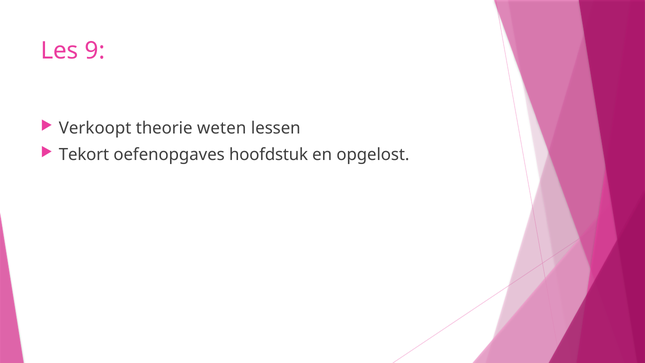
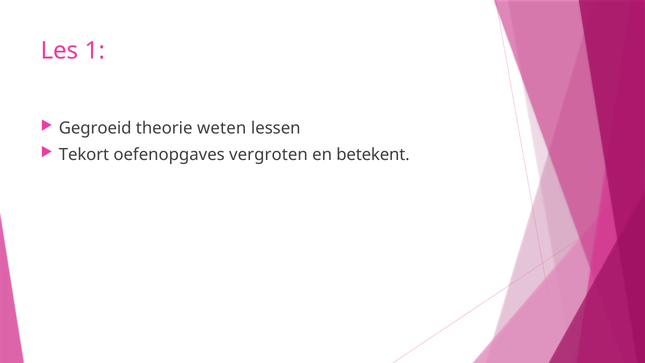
9: 9 -> 1
Verkoopt: Verkoopt -> Gegroeid
hoofdstuk: hoofdstuk -> vergroten
opgelost: opgelost -> betekent
